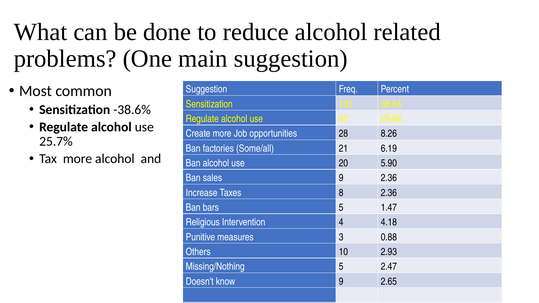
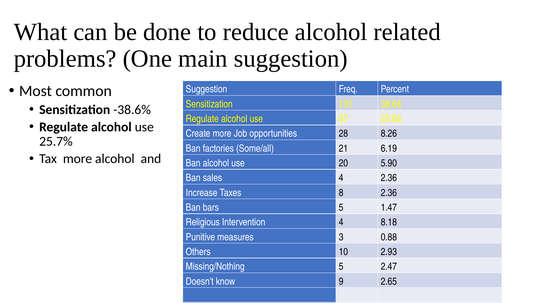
sales 9: 9 -> 4
4.18: 4.18 -> 8.18
